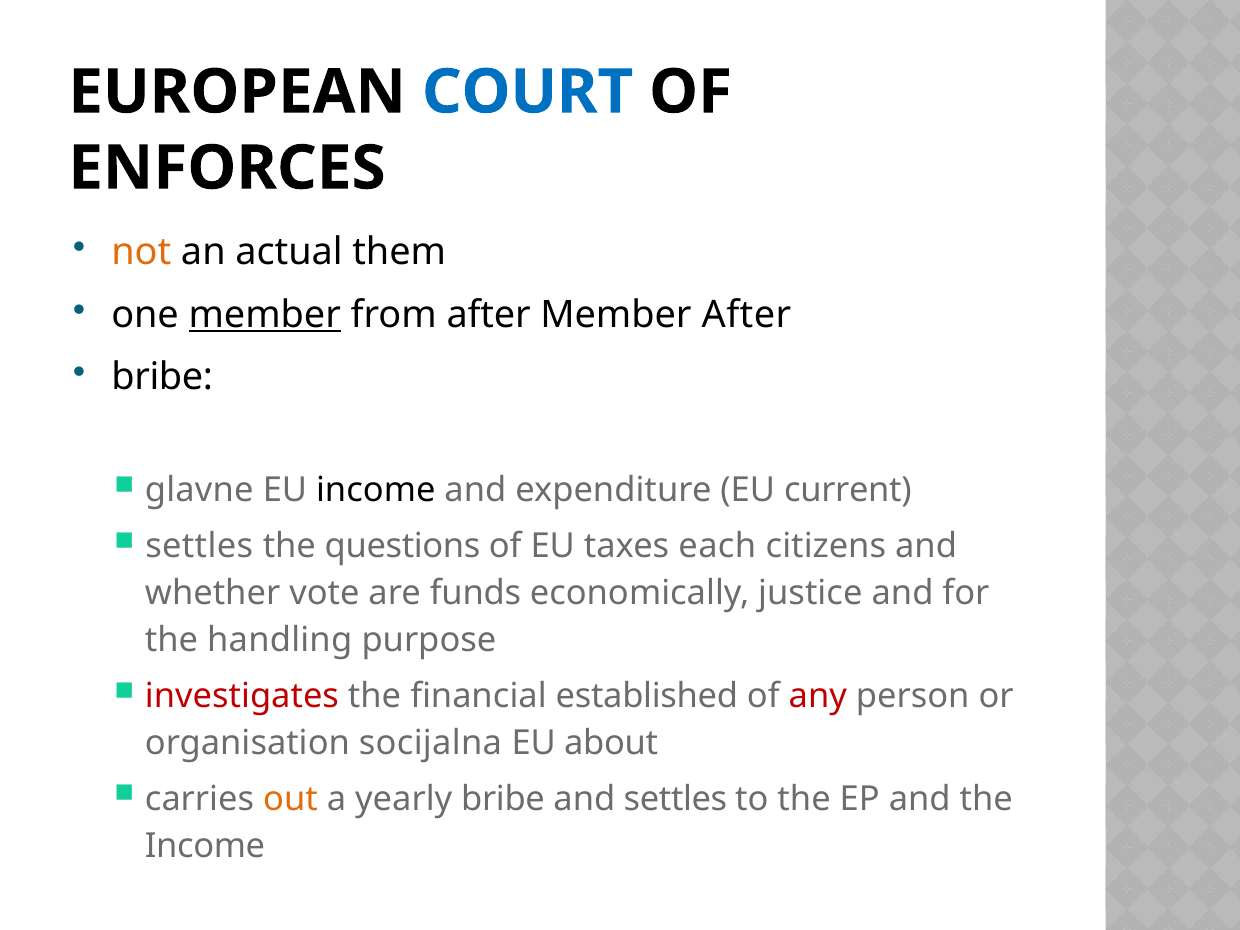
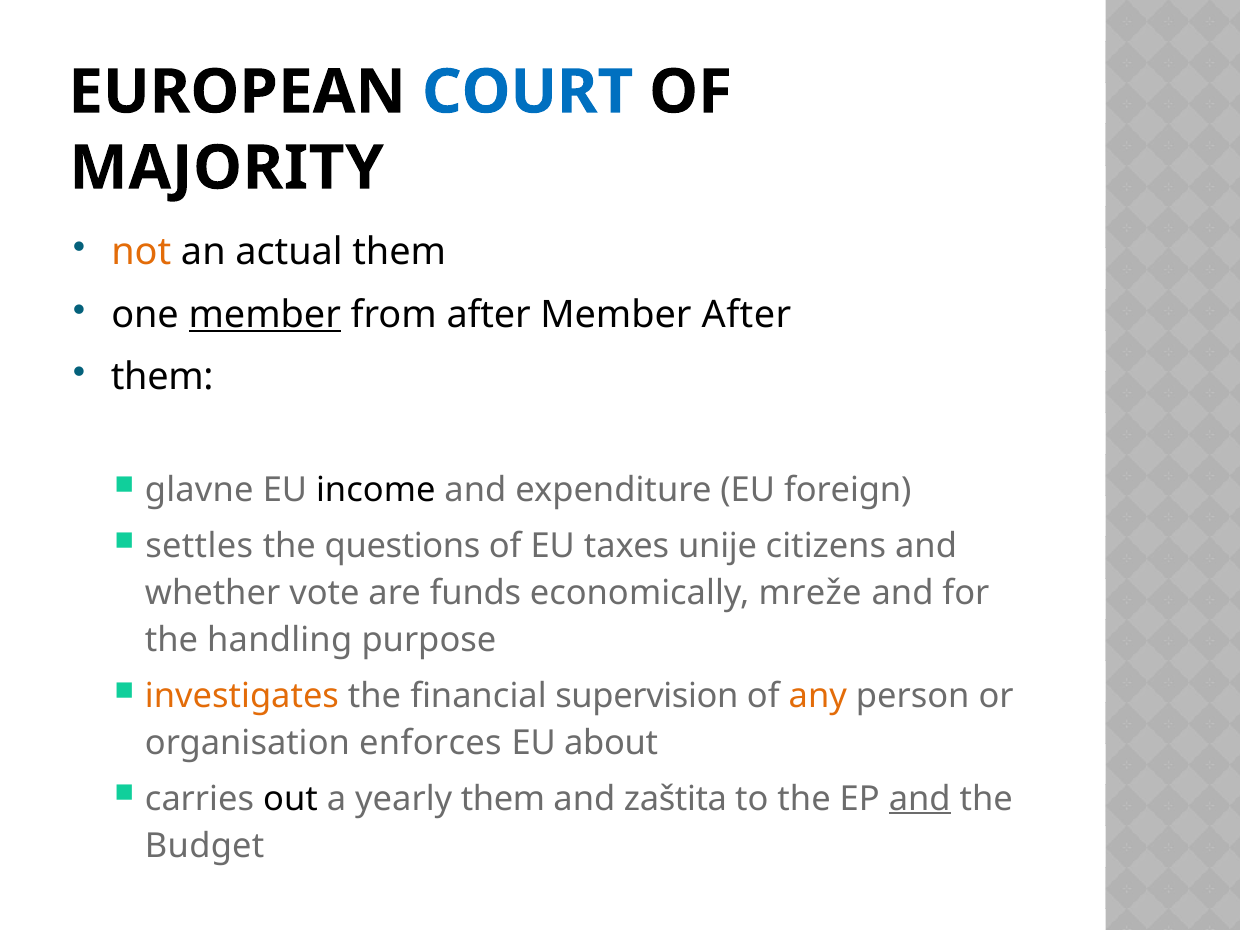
ENFORCES: ENFORCES -> MAJORITY
bribe at (162, 377): bribe -> them
current: current -> foreign
each: each -> unije
justice: justice -> mreže
investigates colour: red -> orange
established: established -> supervision
any colour: red -> orange
socijalna: socijalna -> enforces
out colour: orange -> black
yearly bribe: bribe -> them
and settles: settles -> zaštita
and at (920, 799) underline: none -> present
Income at (205, 846): Income -> Budget
